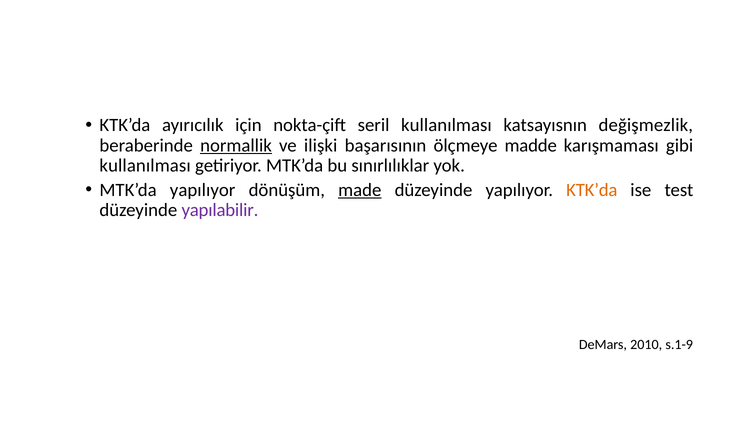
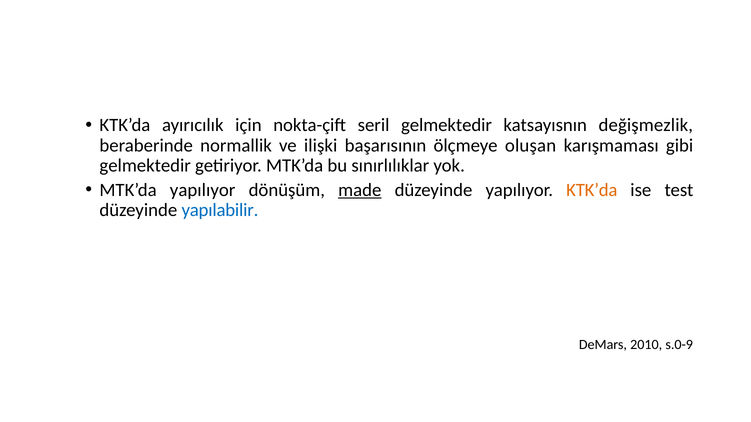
seril kullanılması: kullanılması -> gelmektedir
normallik underline: present -> none
madde: madde -> oluşan
kullanılması at (145, 166): kullanılması -> gelmektedir
yapılabilir colour: purple -> blue
s.1-9: s.1-9 -> s.0-9
